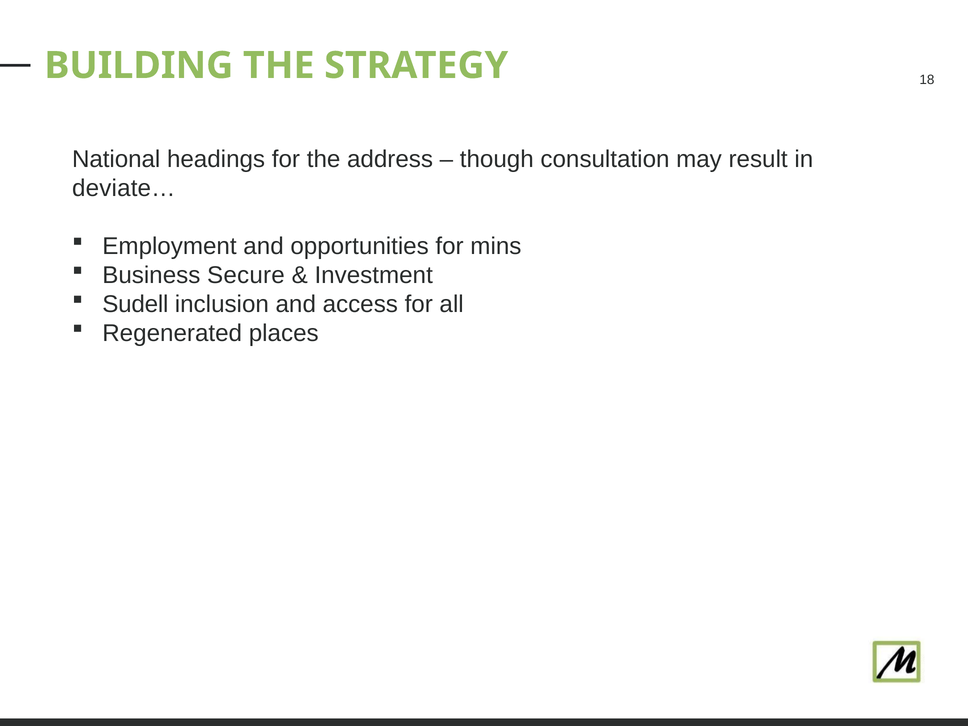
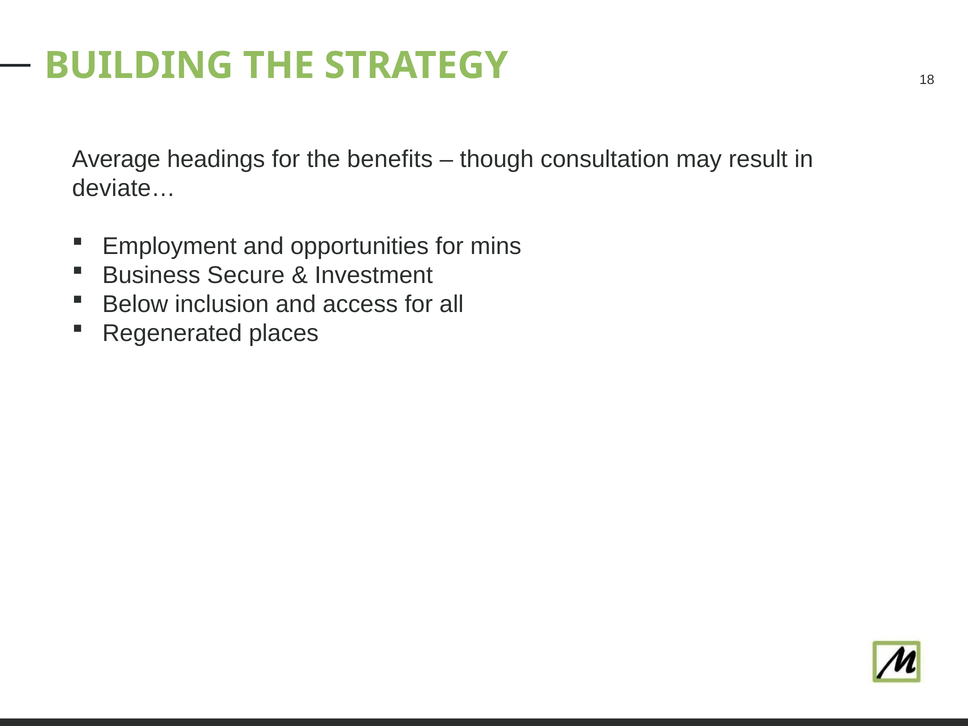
National: National -> Average
address: address -> benefits
Sudell: Sudell -> Below
